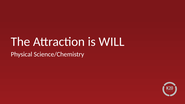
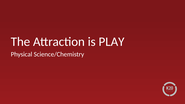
WILL: WILL -> PLAY
